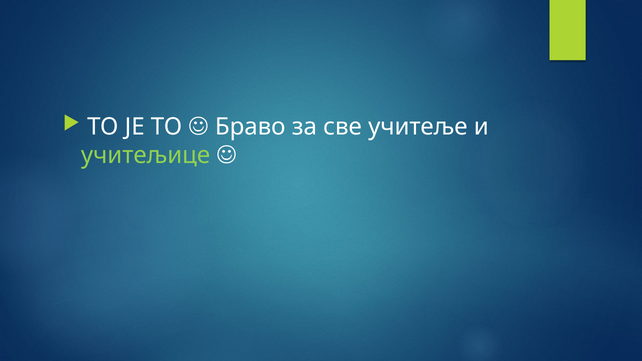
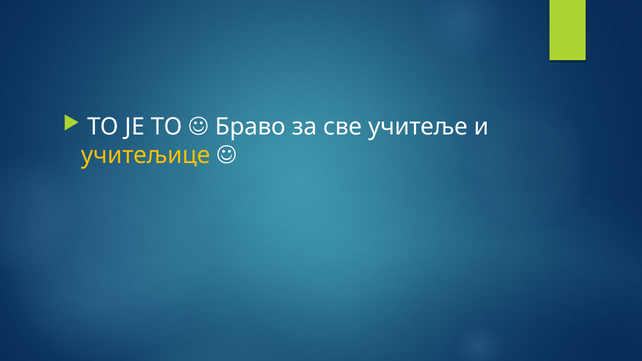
учитељице colour: light green -> yellow
